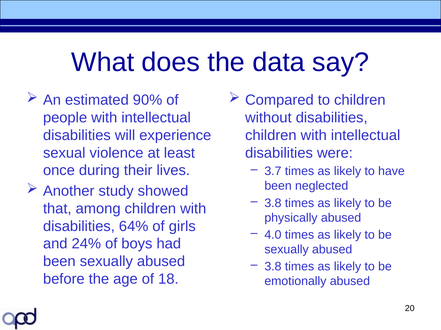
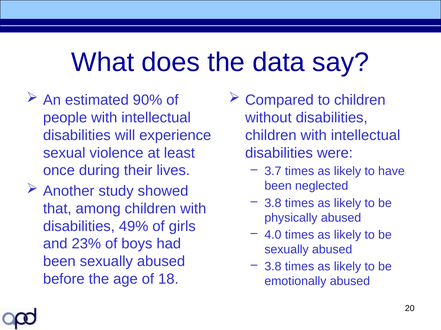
64%: 64% -> 49%
24%: 24% -> 23%
